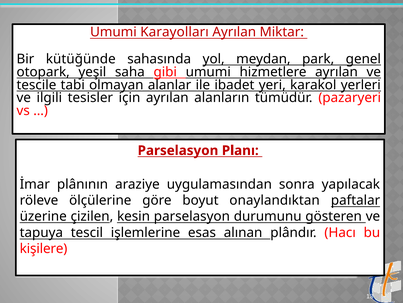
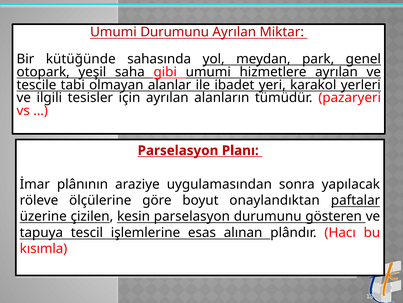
Umumi Karayolları: Karayolları -> Durumunu
kişilere: kişilere -> kısımla
